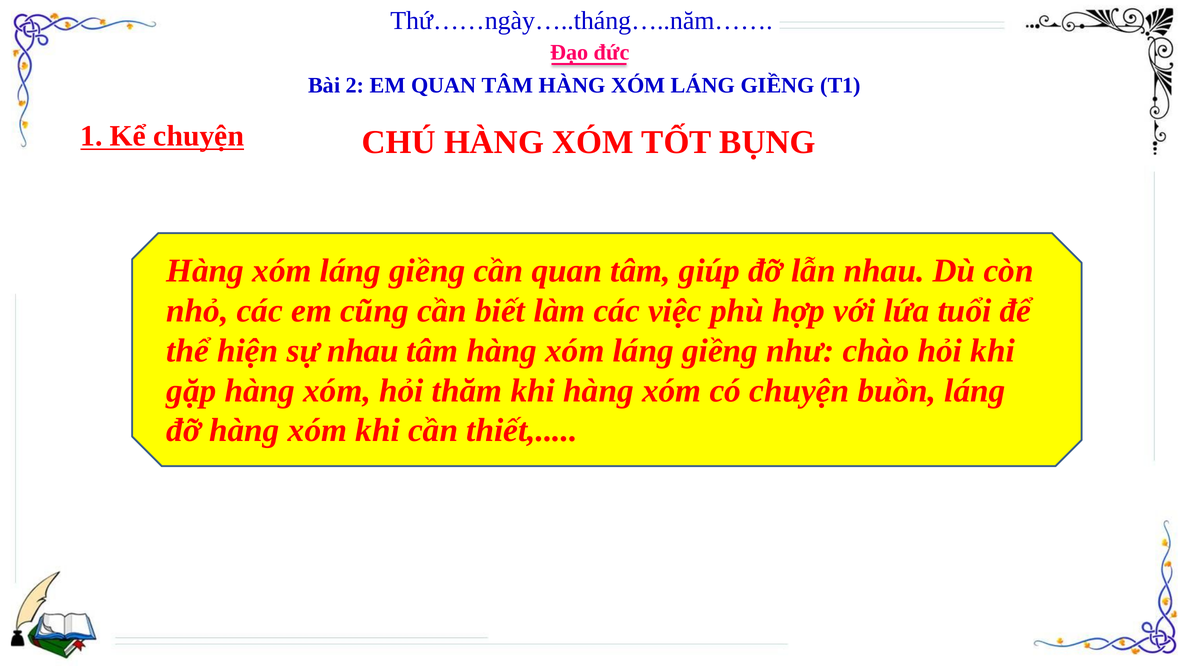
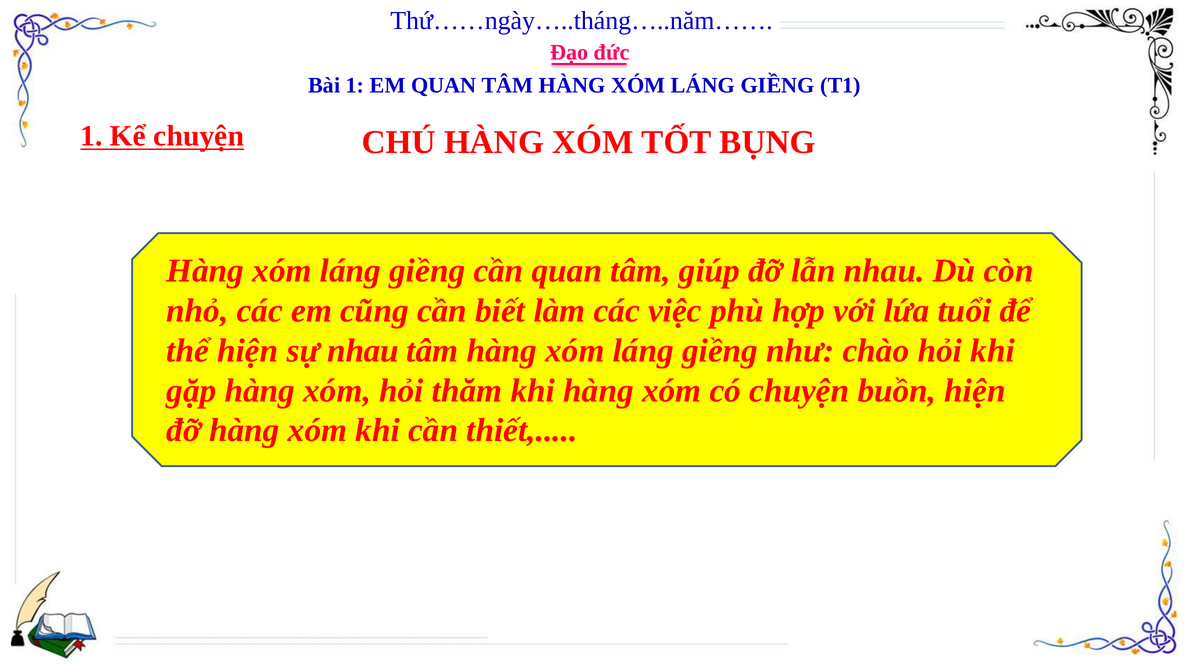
Bài 2: 2 -> 1
buồn láng: láng -> hiện
